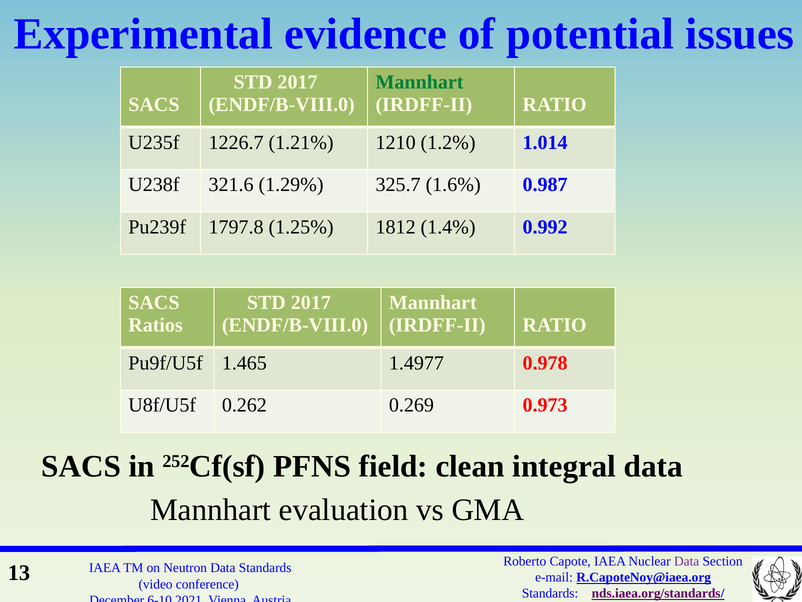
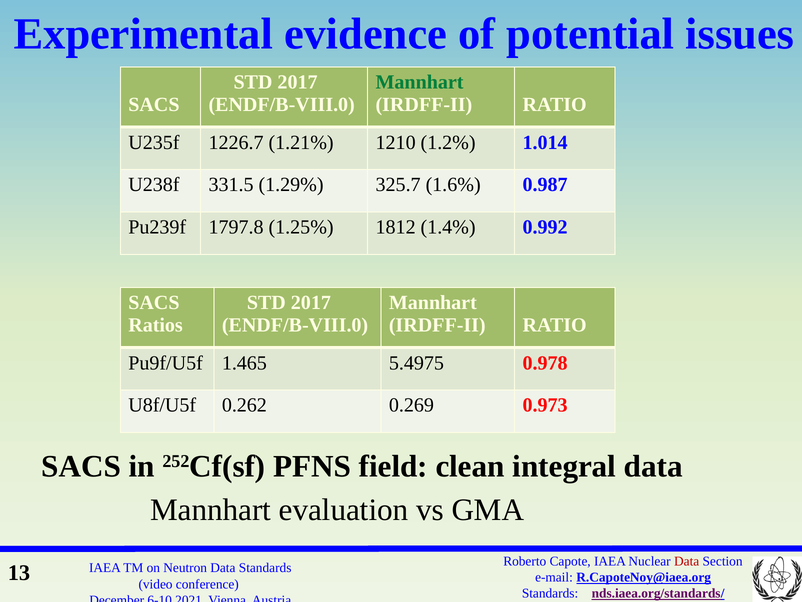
321.6: 321.6 -> 331.5
1.4977: 1.4977 -> 5.4975
Data at (687, 561) colour: purple -> red
